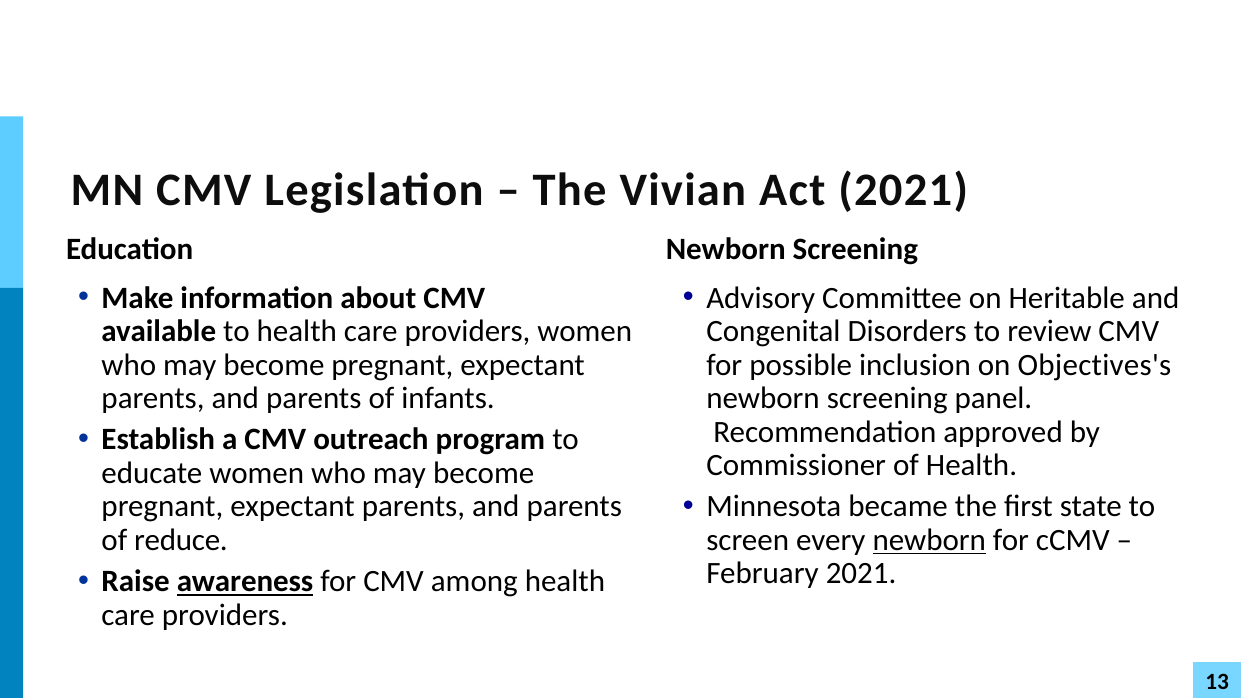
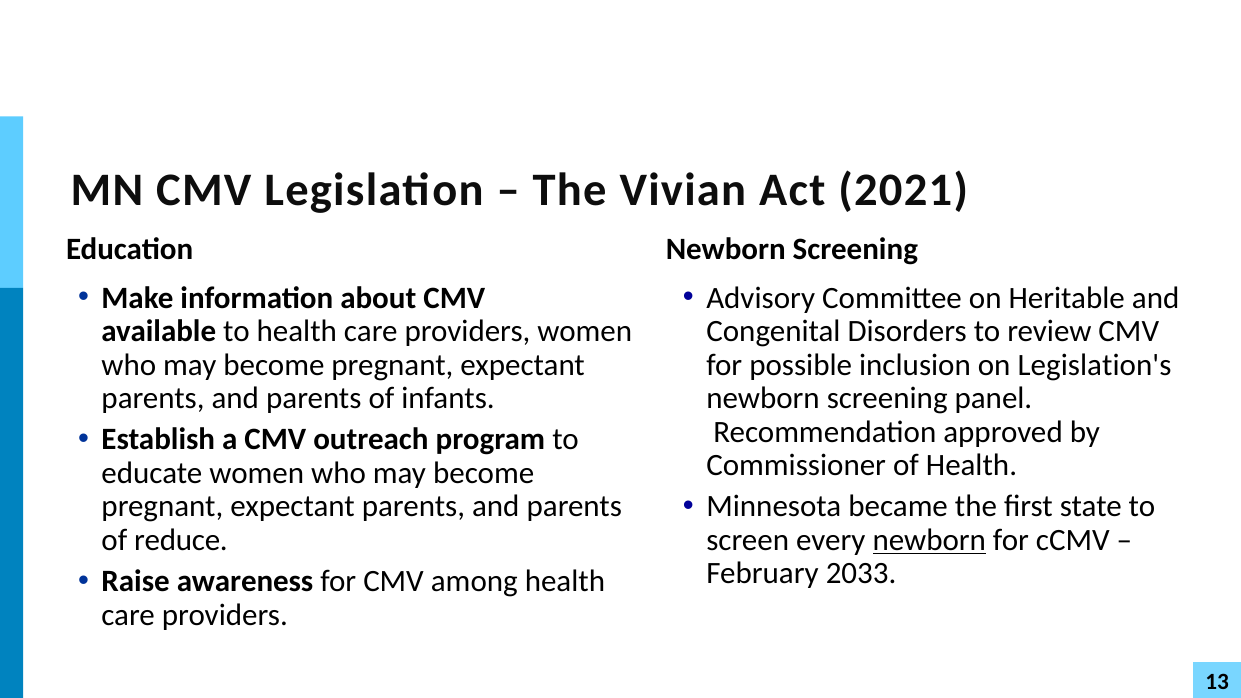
Objectives's: Objectives's -> Legislation's
February 2021: 2021 -> 2033
awareness underline: present -> none
